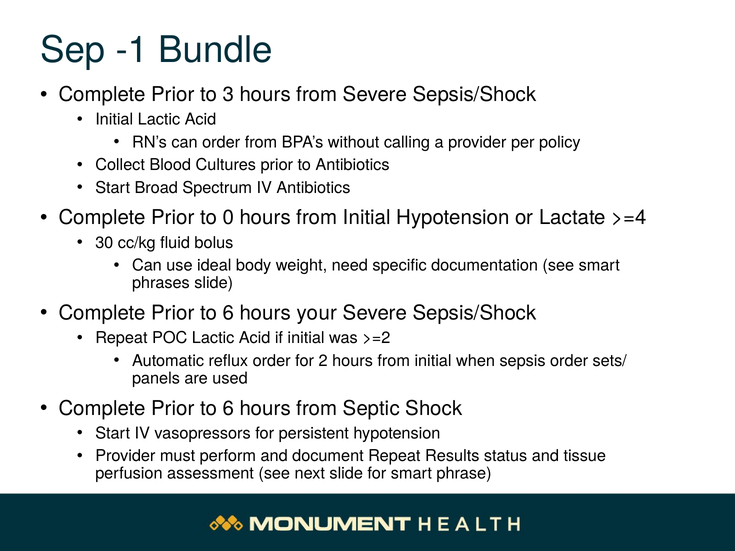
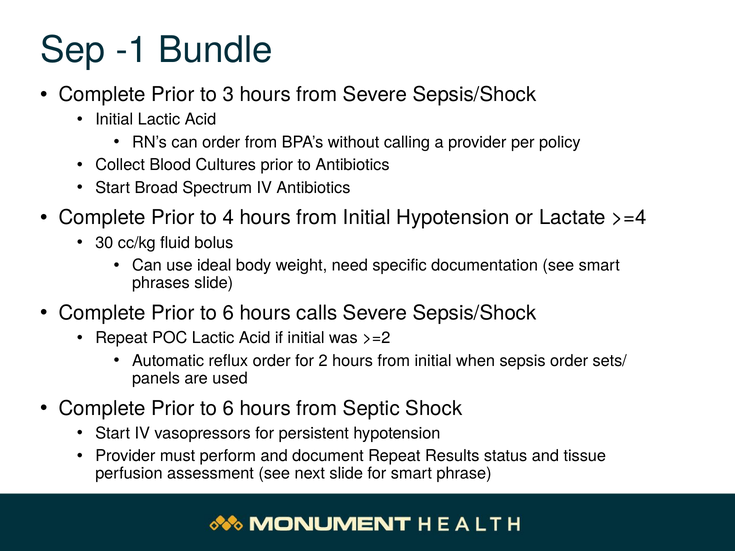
0: 0 -> 4
your: your -> calls
